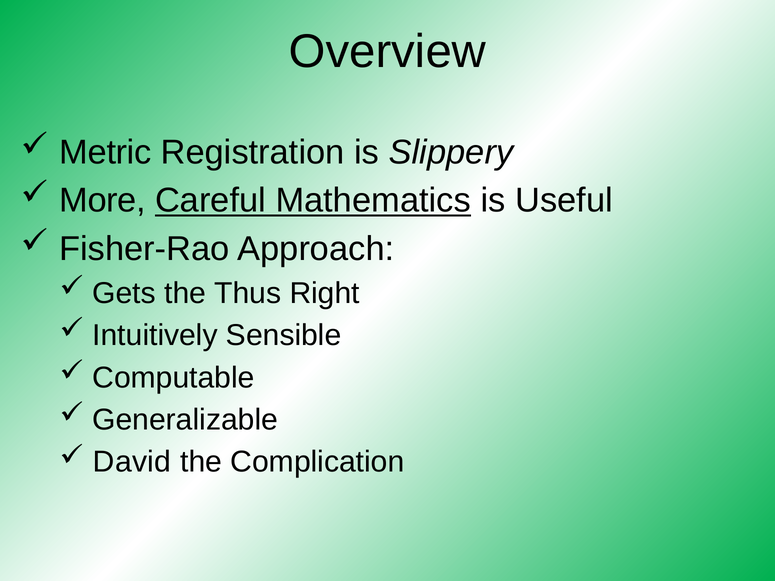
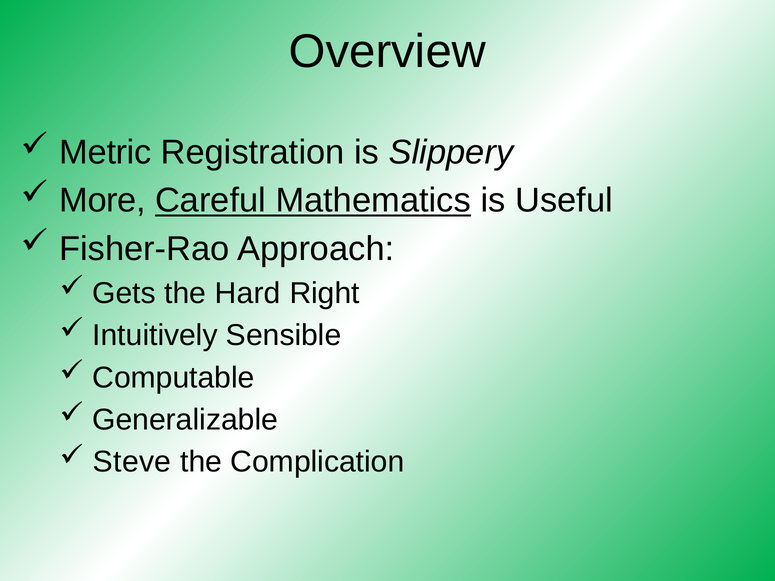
Thus: Thus -> Hard
David: David -> Steve
